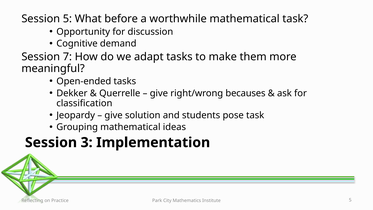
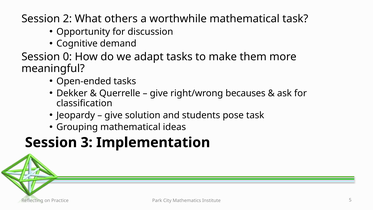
Session 5: 5 -> 2
before: before -> others
7: 7 -> 0
